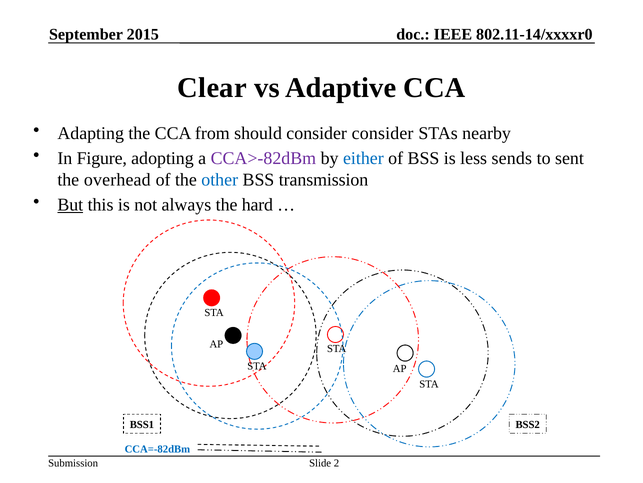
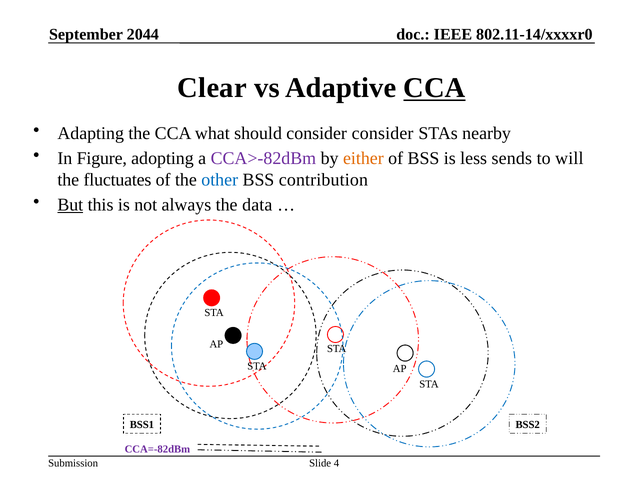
2015: 2015 -> 2044
CCA at (434, 88) underline: none -> present
from: from -> what
either colour: blue -> orange
sent: sent -> will
overhead: overhead -> fluctuates
transmission: transmission -> contribution
hard: hard -> data
CCA=-82dBm colour: blue -> purple
2: 2 -> 4
